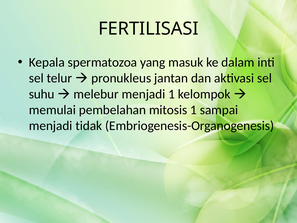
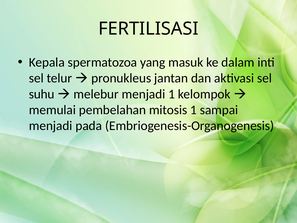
tidak: tidak -> pada
